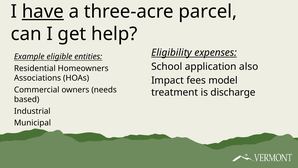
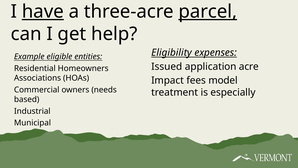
parcel underline: none -> present
School: School -> Issued
also: also -> acre
discharge: discharge -> especially
